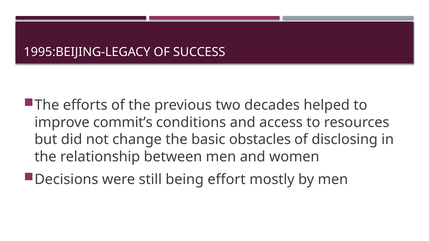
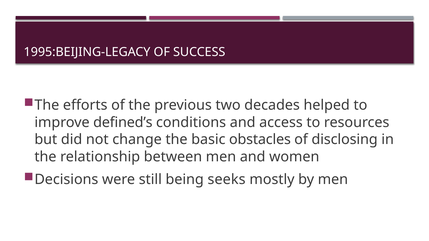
commit’s: commit’s -> defined’s
effort: effort -> seeks
